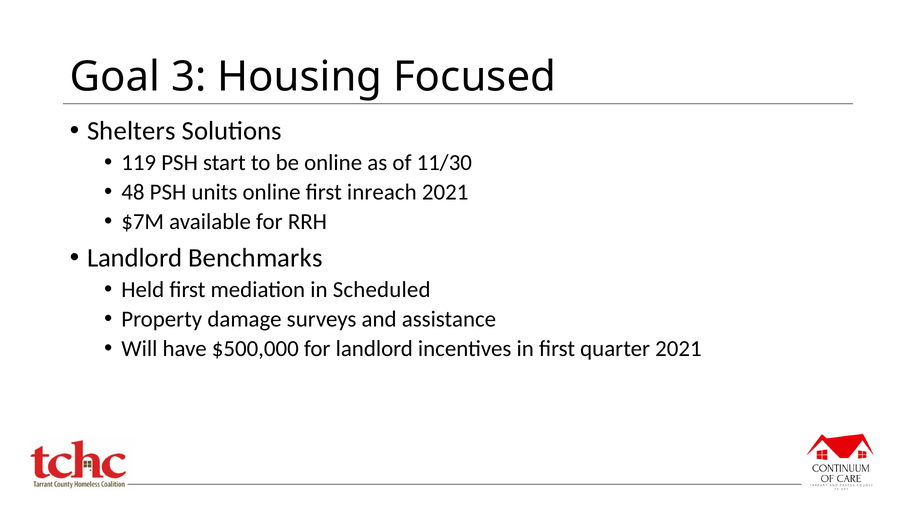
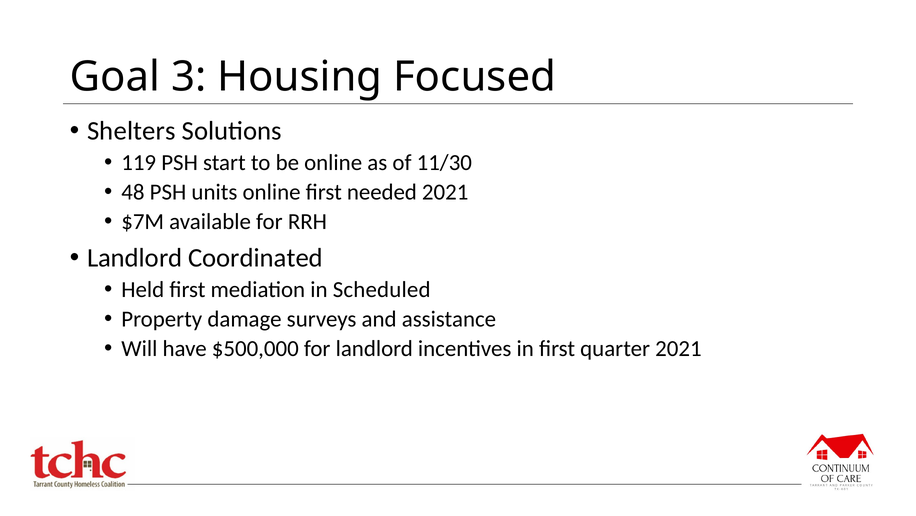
inreach: inreach -> needed
Benchmarks: Benchmarks -> Coordinated
